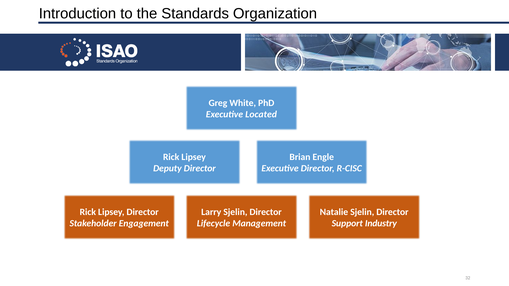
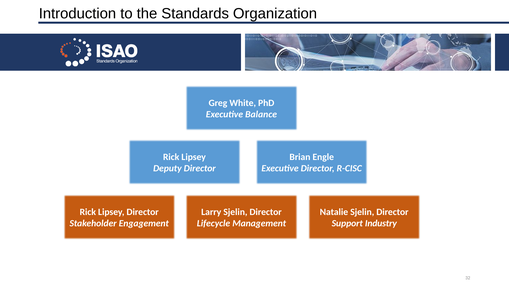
Located: Located -> Balance
